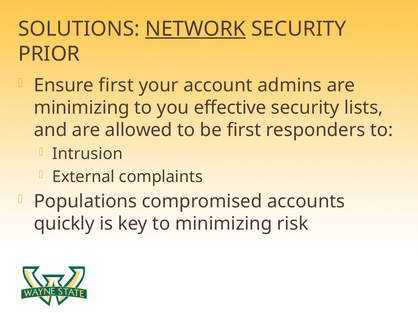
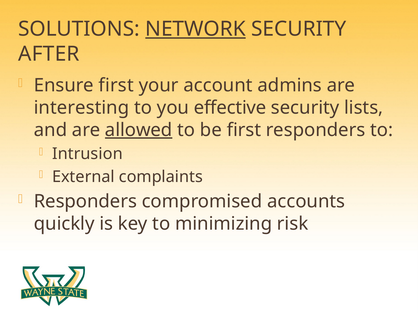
PRIOR: PRIOR -> AFTER
minimizing at (82, 108): minimizing -> interesting
allowed underline: none -> present
Populations at (85, 202): Populations -> Responders
